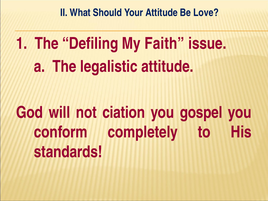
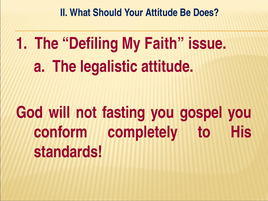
Love: Love -> Does
ciation: ciation -> fasting
